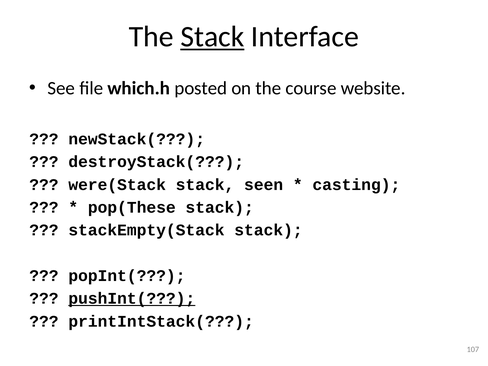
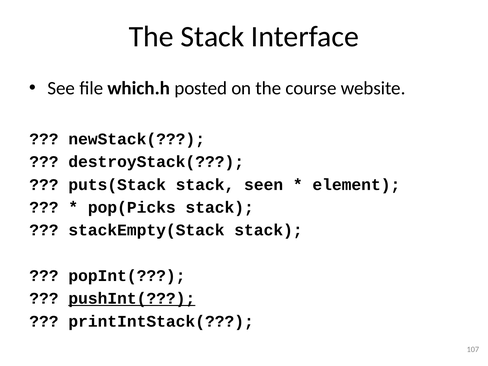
Stack at (212, 37) underline: present -> none
were(Stack: were(Stack -> puts(Stack
casting: casting -> element
pop(These: pop(These -> pop(Picks
